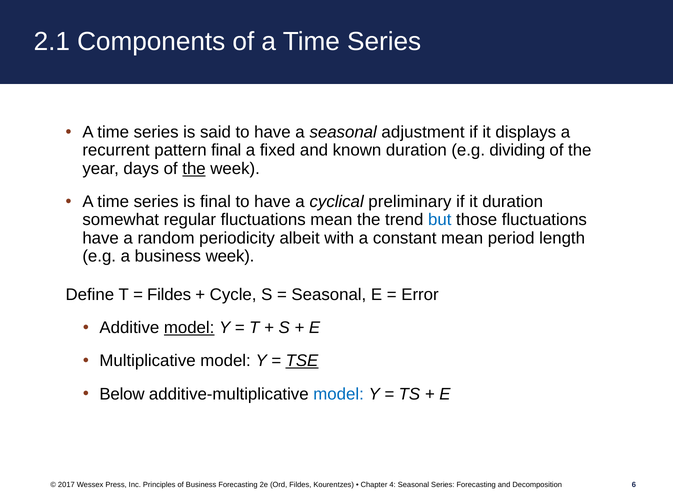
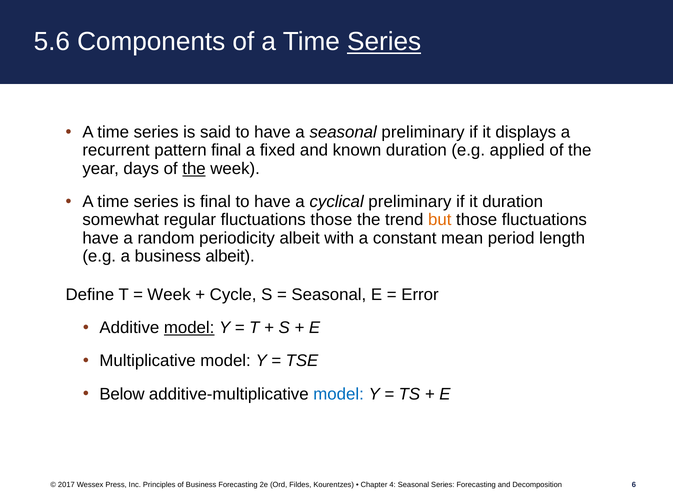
2.1: 2.1 -> 5.6
Series at (384, 42) underline: none -> present
seasonal adjustment: adjustment -> preliminary
dividing: dividing -> applied
fluctuations mean: mean -> those
but colour: blue -> orange
business week: week -> albeit
Fildes at (169, 295): Fildes -> Week
TSE underline: present -> none
